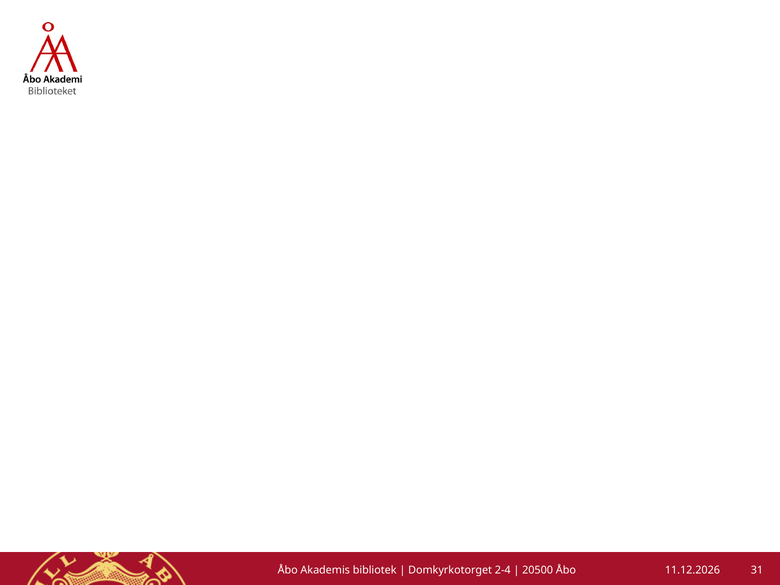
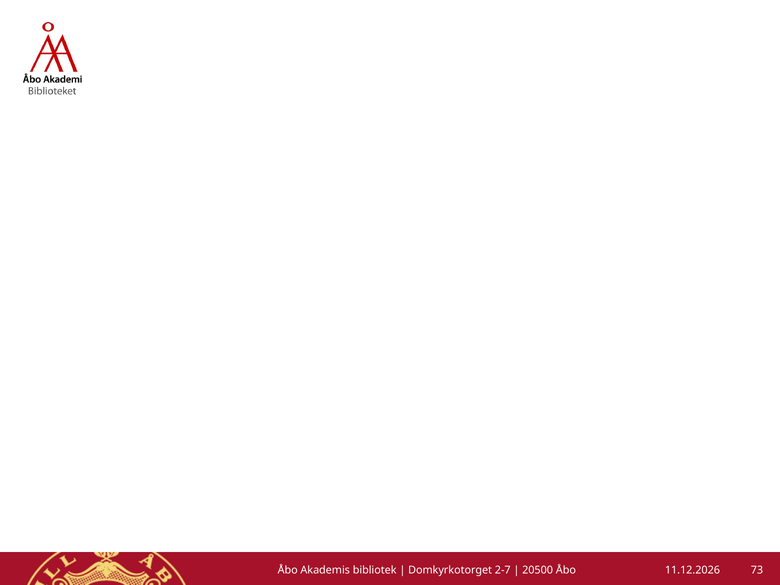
2-4: 2-4 -> 2-7
31: 31 -> 73
